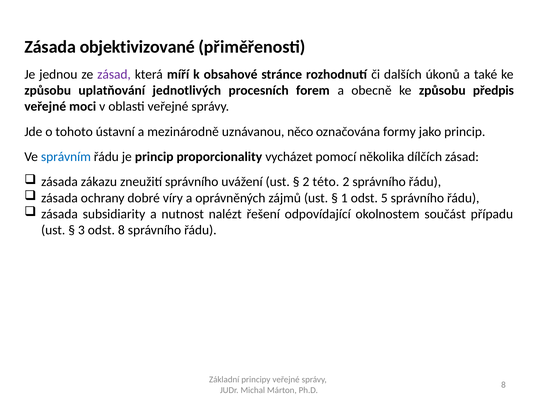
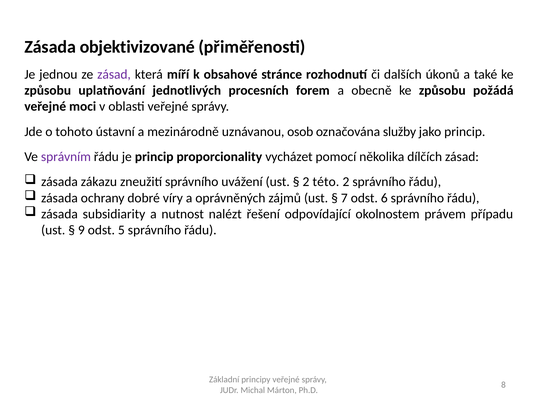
předpis: předpis -> požádá
něco: něco -> osob
formy: formy -> služby
správním colour: blue -> purple
1: 1 -> 7
5: 5 -> 6
součást: součást -> právem
3: 3 -> 9
odst 8: 8 -> 5
